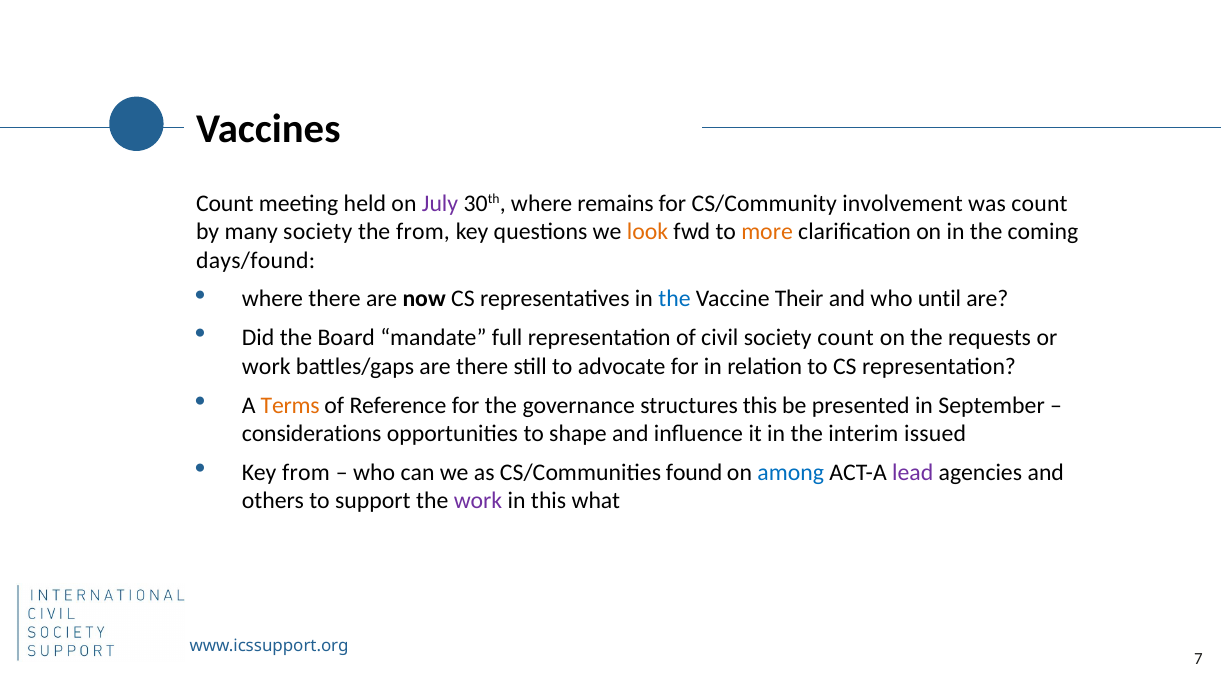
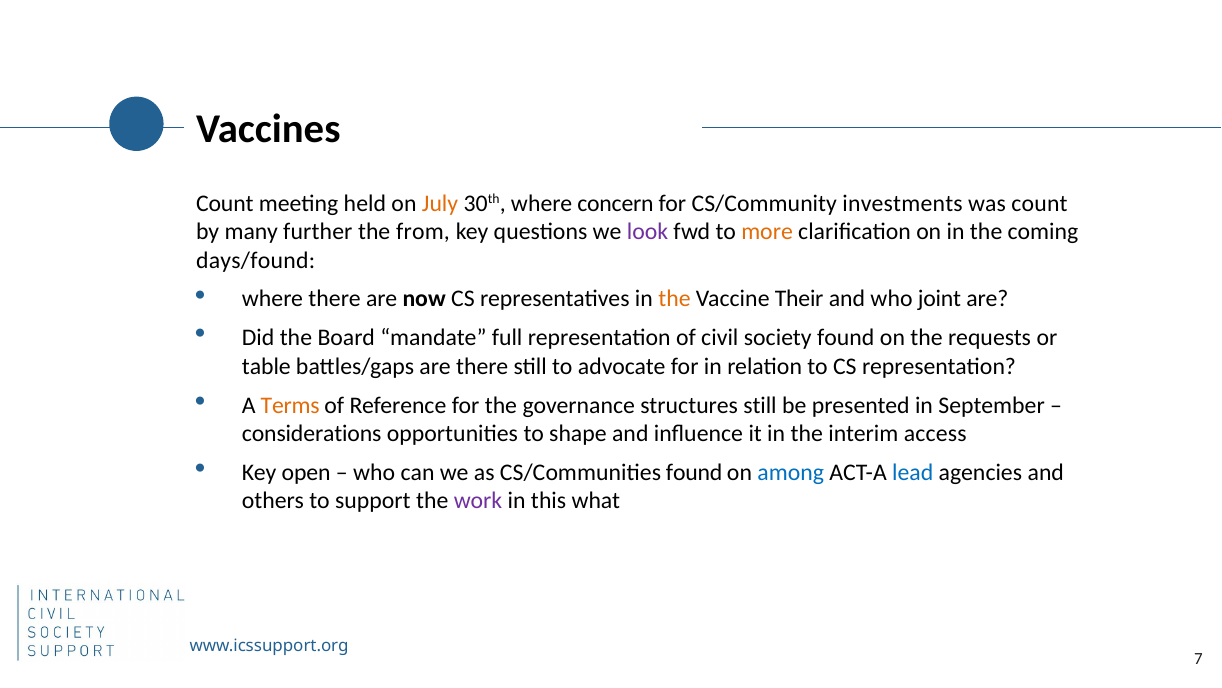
July colour: purple -> orange
remains: remains -> concern
involvement: involvement -> investments
many society: society -> further
look colour: orange -> purple
the at (674, 299) colour: blue -> orange
until: until -> joint
society count: count -> found
work at (266, 366): work -> table
structures this: this -> still
issued: issued -> access
Key from: from -> open
lead colour: purple -> blue
